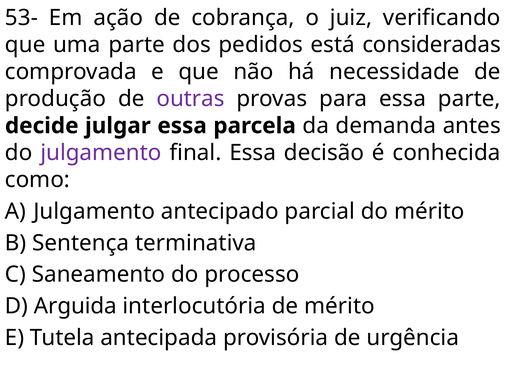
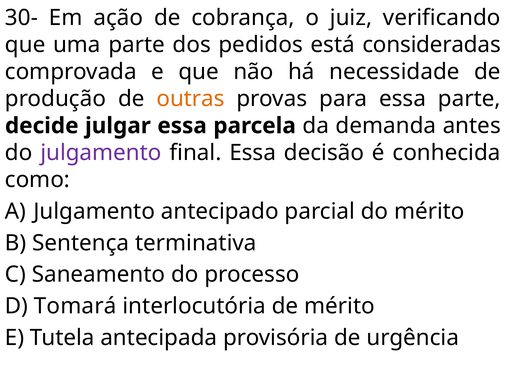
53-: 53- -> 30-
outras colour: purple -> orange
Arguida: Arguida -> Tomará
